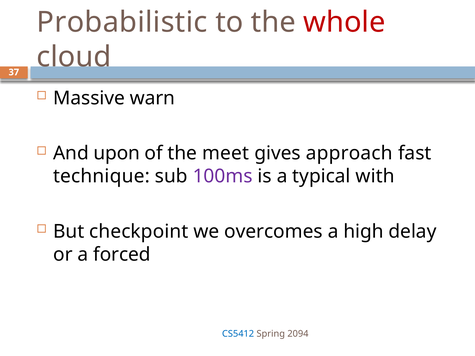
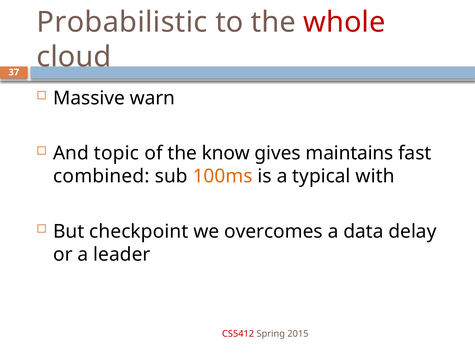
upon: upon -> topic
meet: meet -> know
approach: approach -> maintains
technique: technique -> combined
100ms colour: purple -> orange
high: high -> data
forced: forced -> leader
CS5412 colour: blue -> red
2094: 2094 -> 2015
